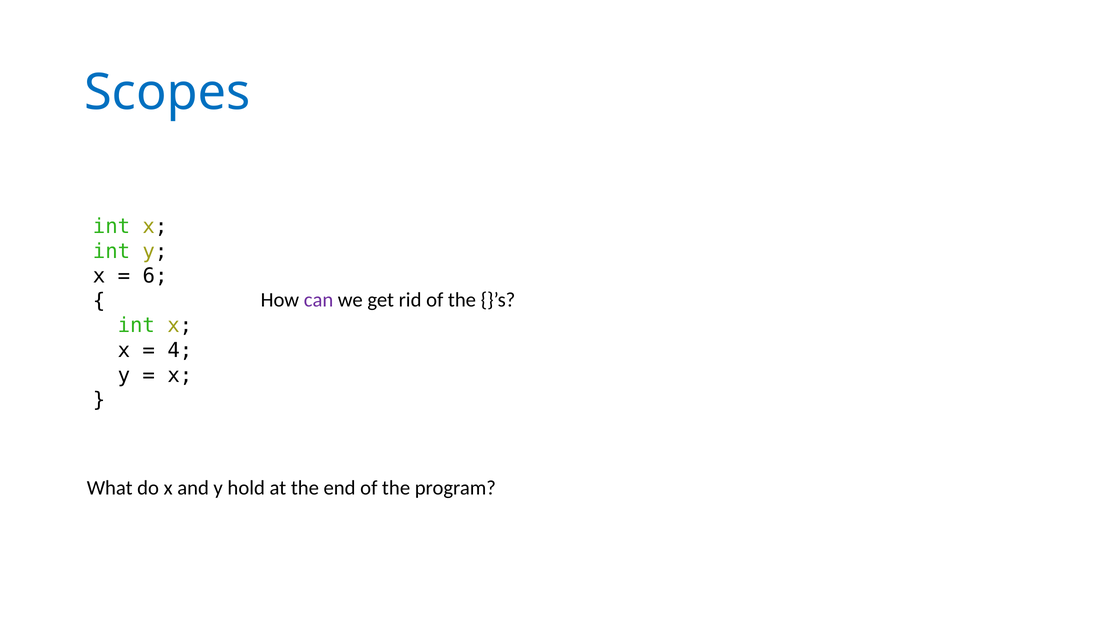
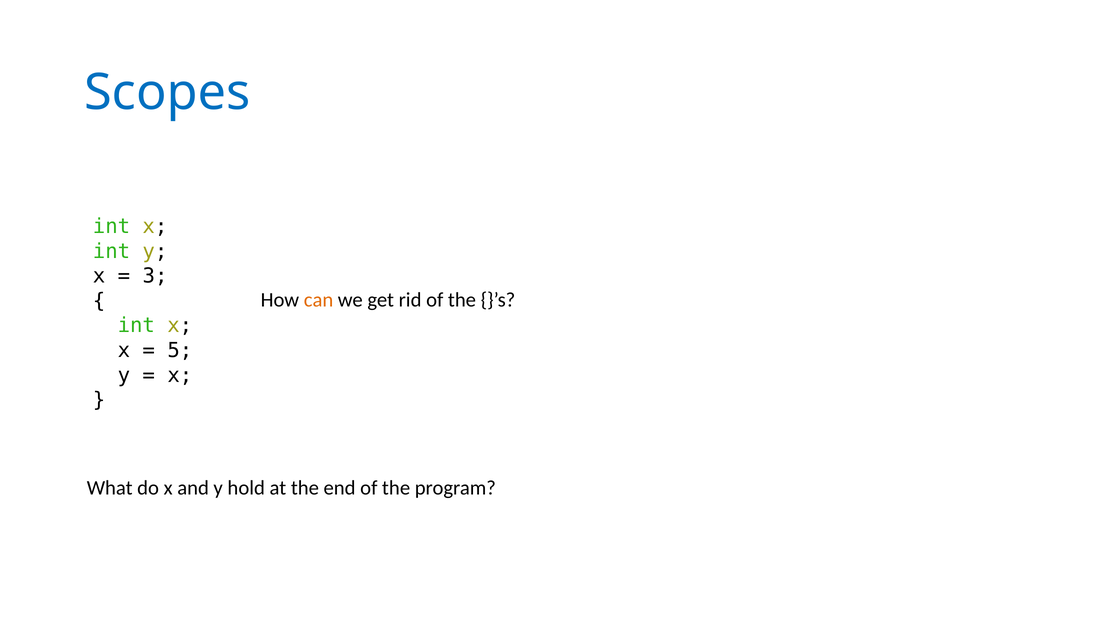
6: 6 -> 3
can colour: purple -> orange
4: 4 -> 5
